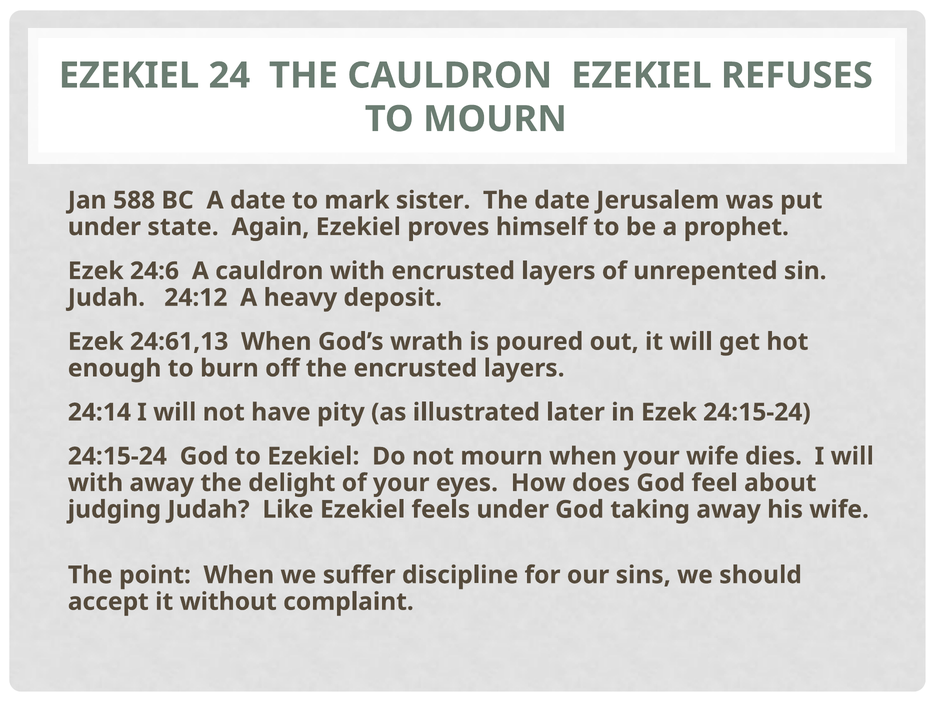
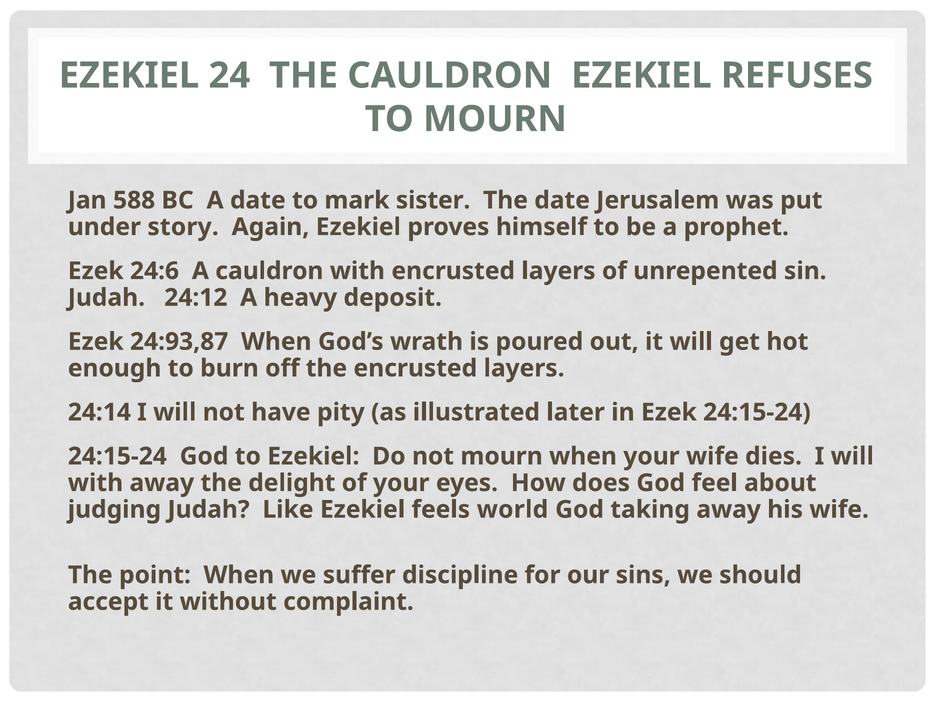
state: state -> story
24:61,13: 24:61,13 -> 24:93,87
feels under: under -> world
